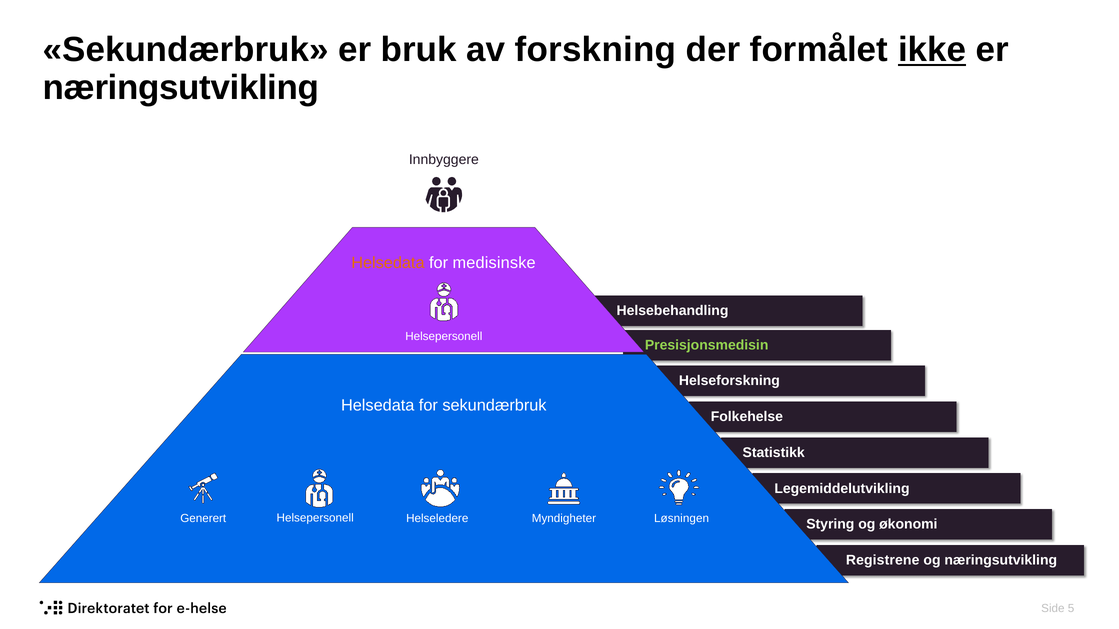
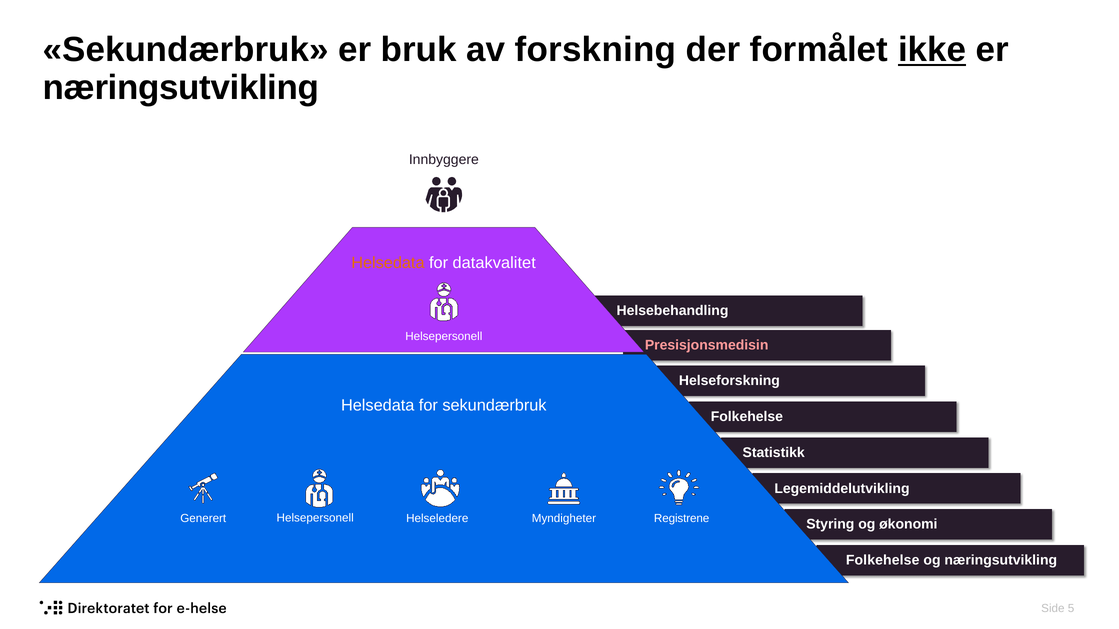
medisinske: medisinske -> datakvalitet
Presisjonsmedisin colour: light green -> pink
Løsningen: Løsningen -> Registrene
Registrene at (883, 561): Registrene -> Folkehelse
